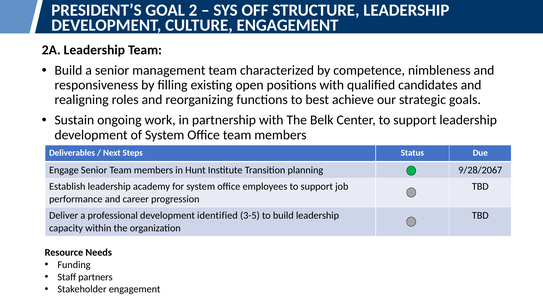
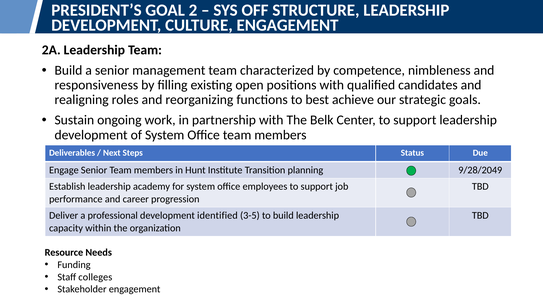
9/28/2067: 9/28/2067 -> 9/28/2049
partners: partners -> colleges
